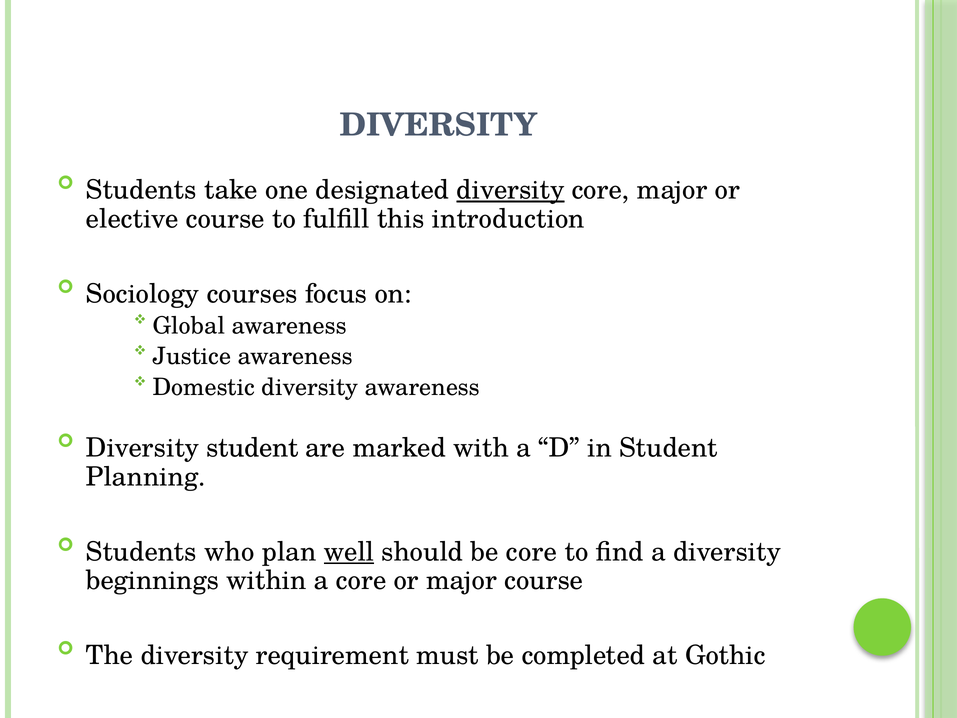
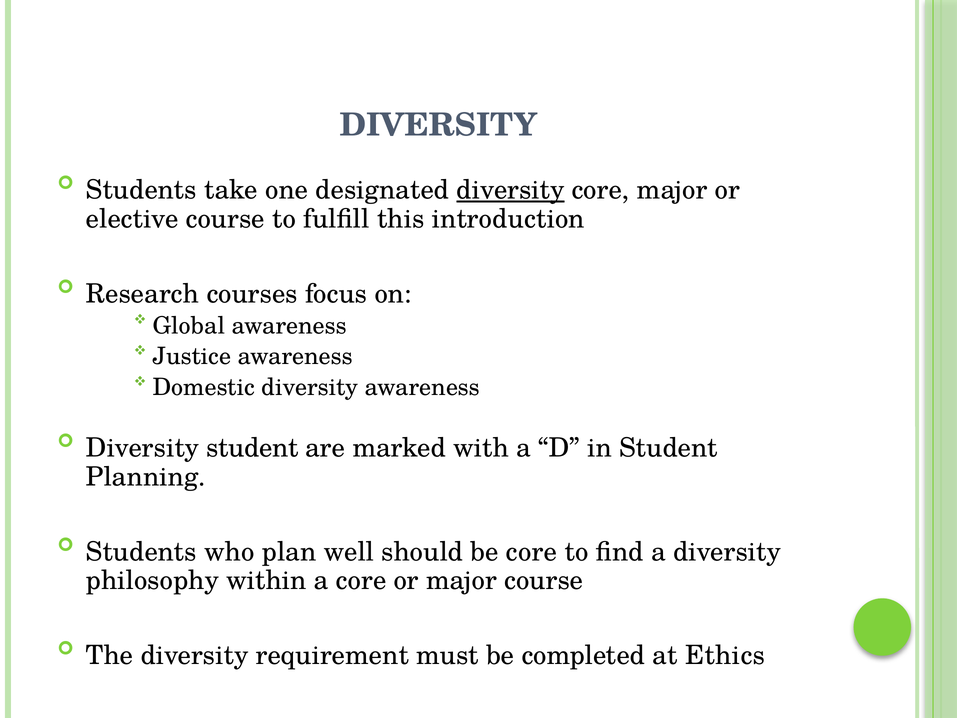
Sociology: Sociology -> Research
well underline: present -> none
beginnings: beginnings -> philosophy
Gothic: Gothic -> Ethics
